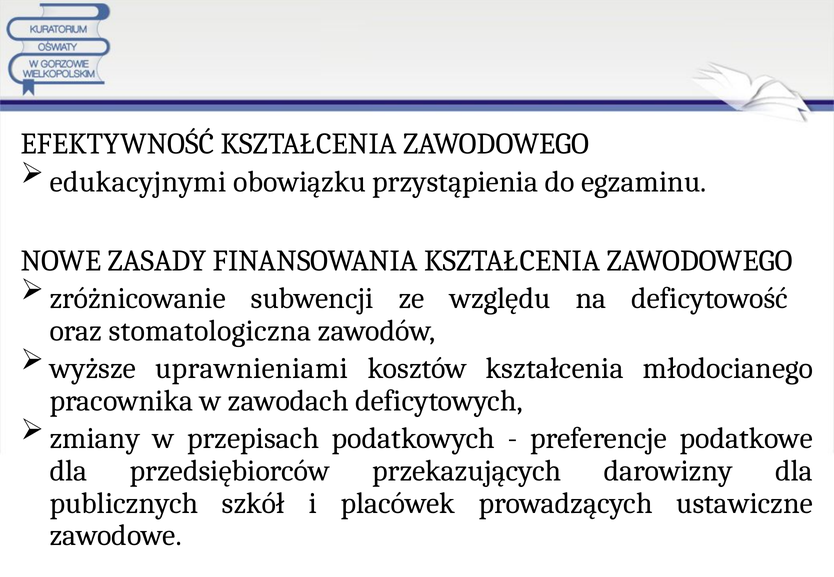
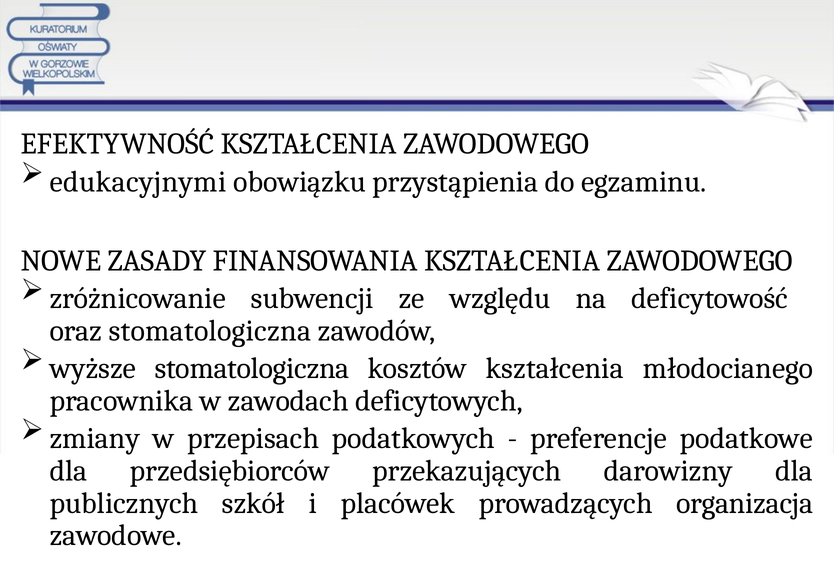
wyższe uprawnieniami: uprawnieniami -> stomatologiczna
ustawiczne: ustawiczne -> organizacja
